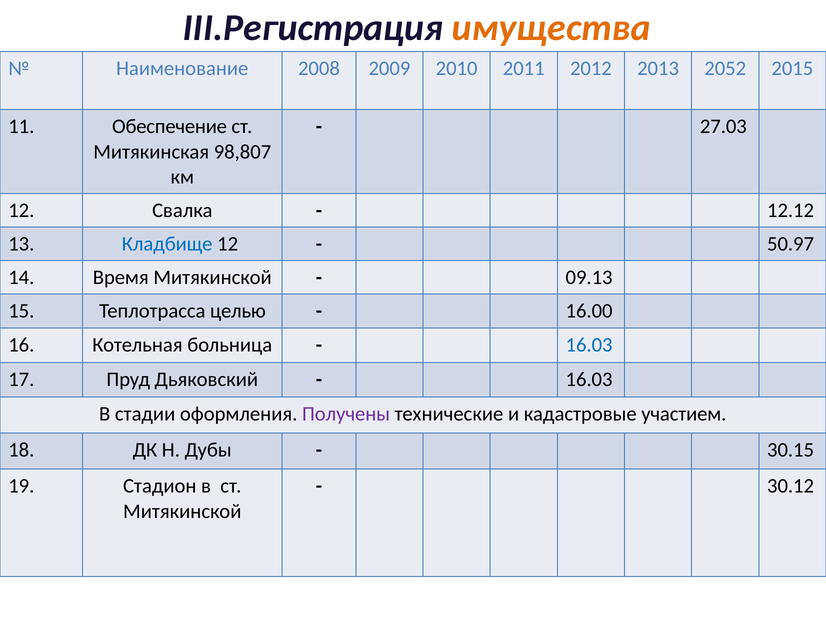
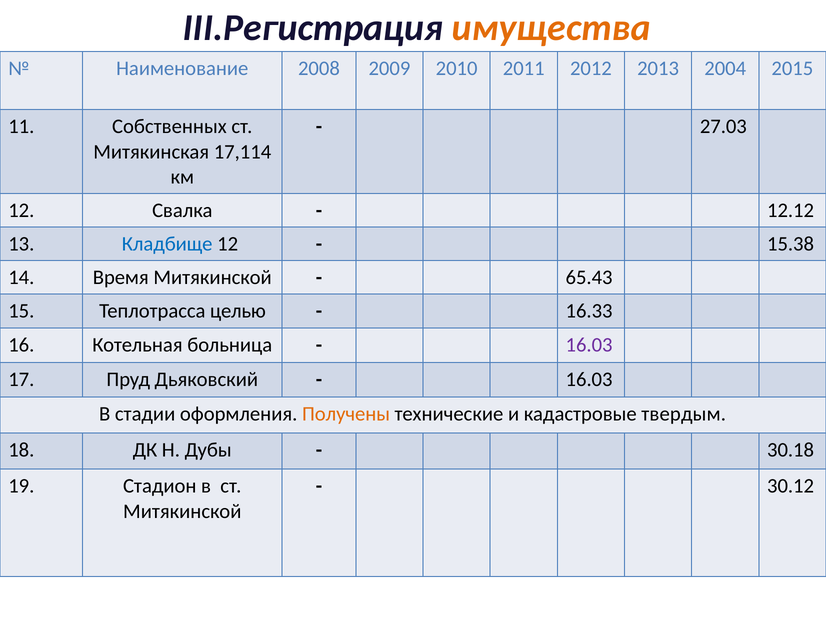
2052: 2052 -> 2004
Обеспечение: Обеспечение -> Собственных
98,807: 98,807 -> 17,114
50.97: 50.97 -> 15.38
09.13: 09.13 -> 65.43
16.00: 16.00 -> 16.33
16.03 at (589, 345) colour: blue -> purple
Получены colour: purple -> orange
участием: участием -> твердым
30.15: 30.15 -> 30.18
